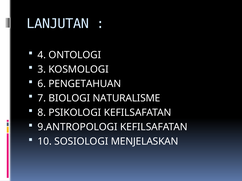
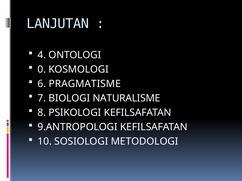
3: 3 -> 0
PENGETAHUAN: PENGETAHUAN -> PRAGMATISME
MENJELASKAN: MENJELASKAN -> METODOLOGI
